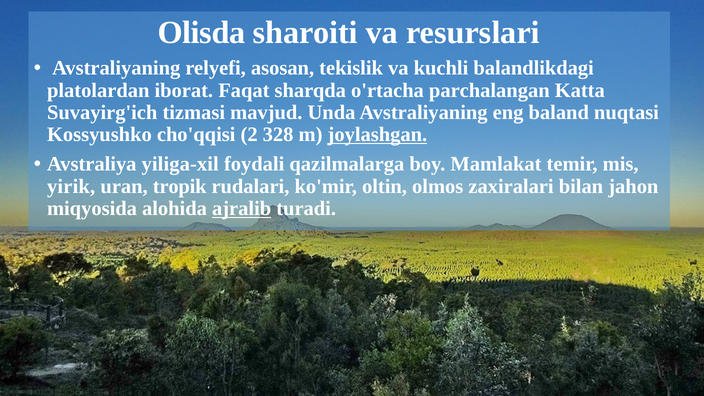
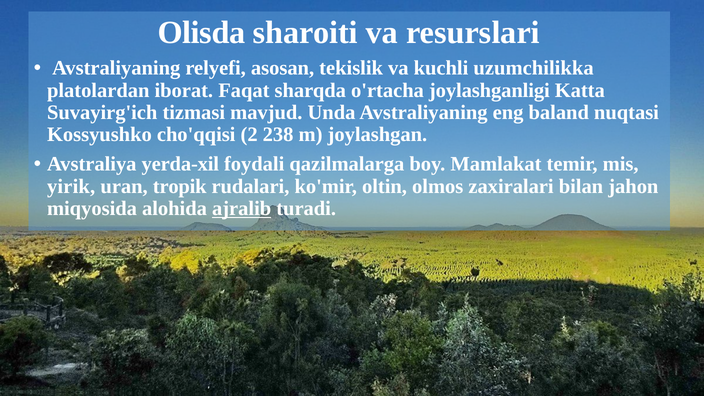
balandlikdagi: balandlikdagi -> uzumchilikka
parchalangan: parchalangan -> joylashganligi
328: 328 -> 238
joylashgan underline: present -> none
yiliga-xil: yiliga-xil -> yerda-xil
